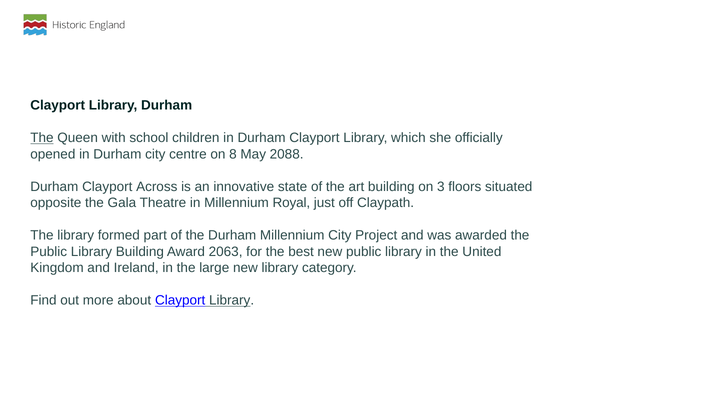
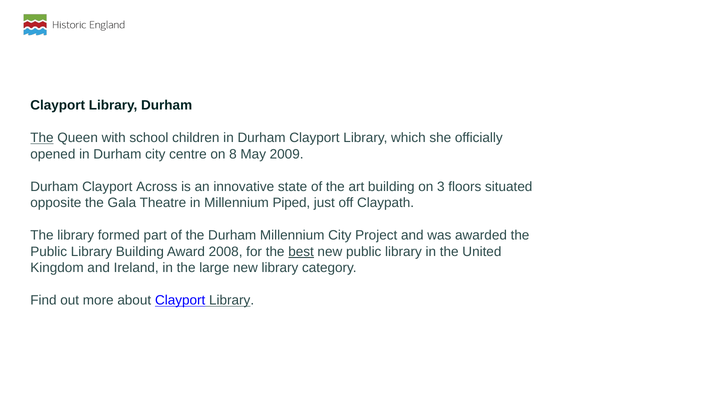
2088: 2088 -> 2009
Royal: Royal -> Piped
2063: 2063 -> 2008
best underline: none -> present
